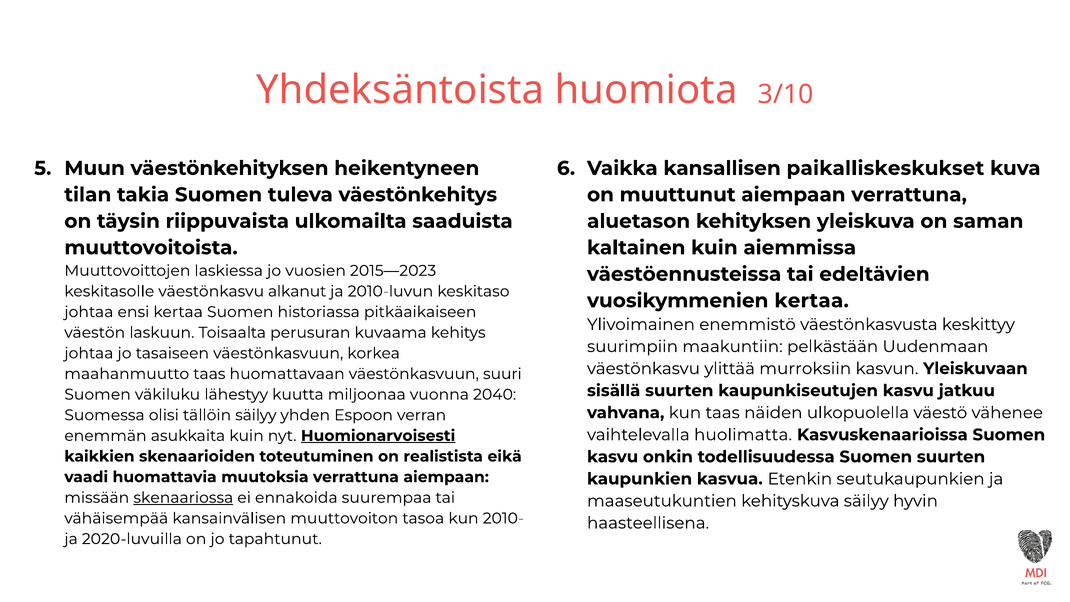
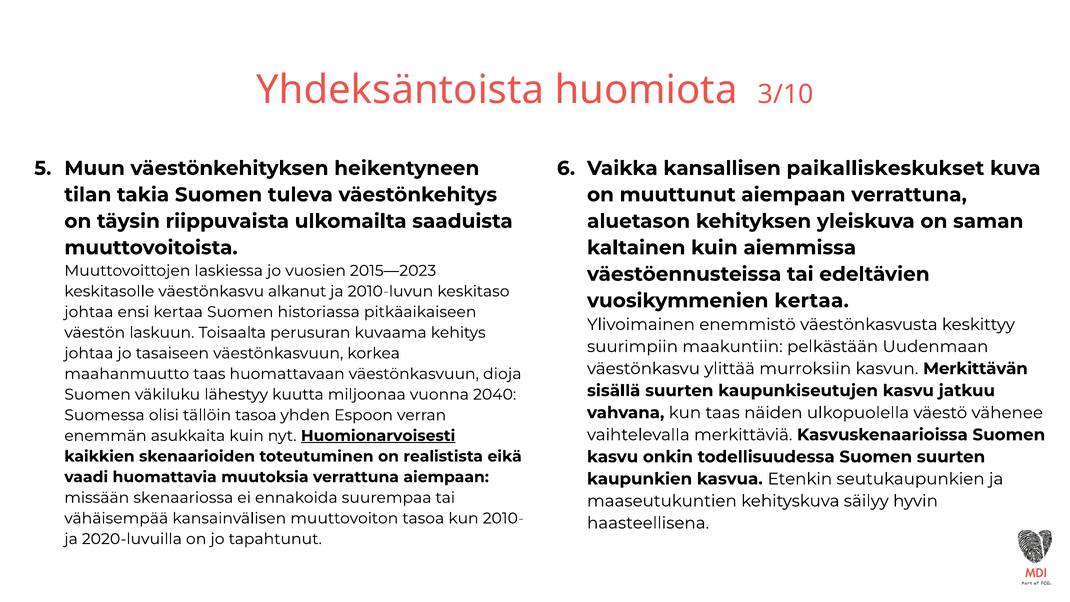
Yleiskuvaan: Yleiskuvaan -> Merkittävän
suuri: suuri -> dioja
tällöin säilyy: säilyy -> tasoa
huolimatta: huolimatta -> merkittäviä
skenaariossa underline: present -> none
